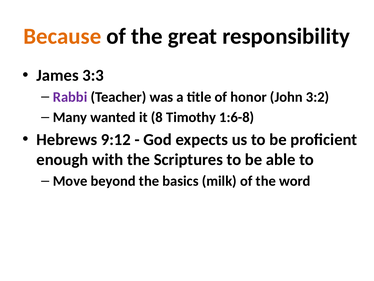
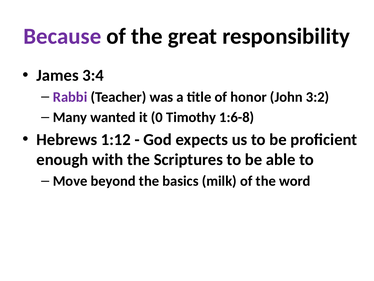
Because colour: orange -> purple
3:3: 3:3 -> 3:4
8: 8 -> 0
9:12: 9:12 -> 1:12
